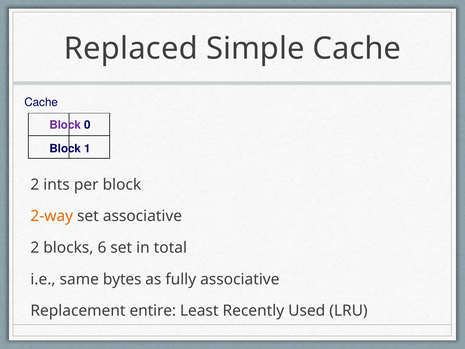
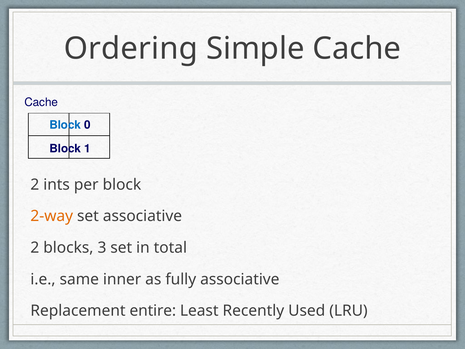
Replaced: Replaced -> Ordering
Block at (65, 125) colour: purple -> blue
6: 6 -> 3
bytes: bytes -> inner
